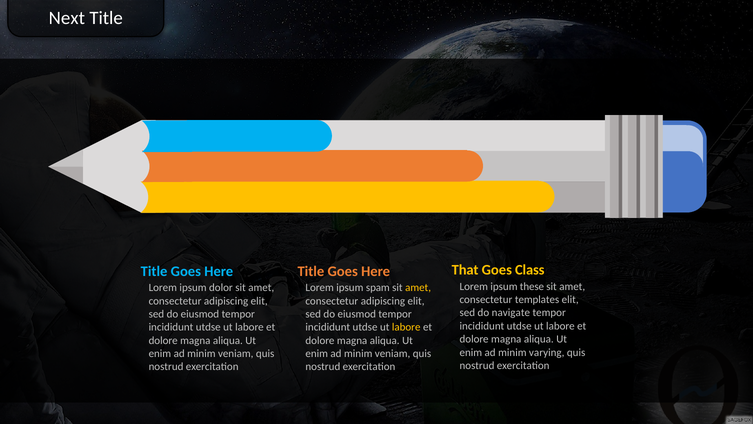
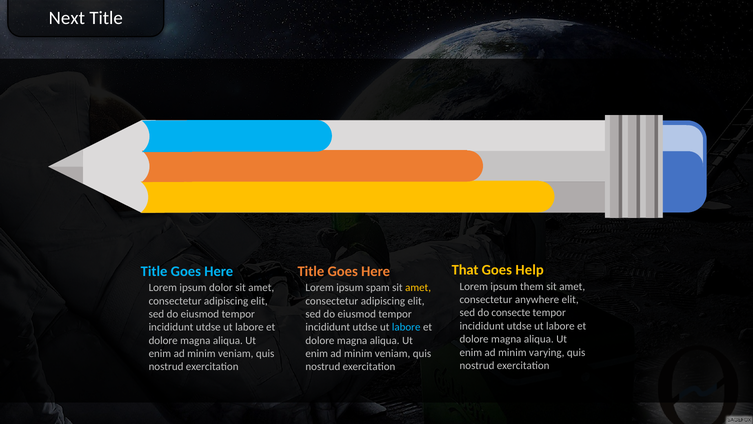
Class: Class -> Help
these: these -> them
templates: templates -> anywhere
navigate: navigate -> consecte
labore at (406, 327) colour: yellow -> light blue
